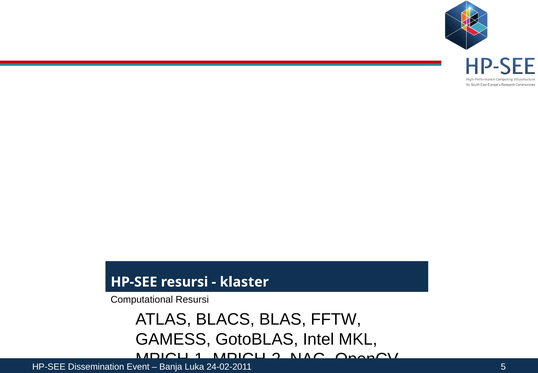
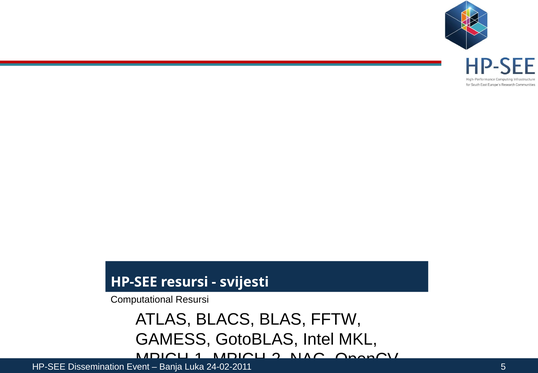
klaster: klaster -> svijesti
